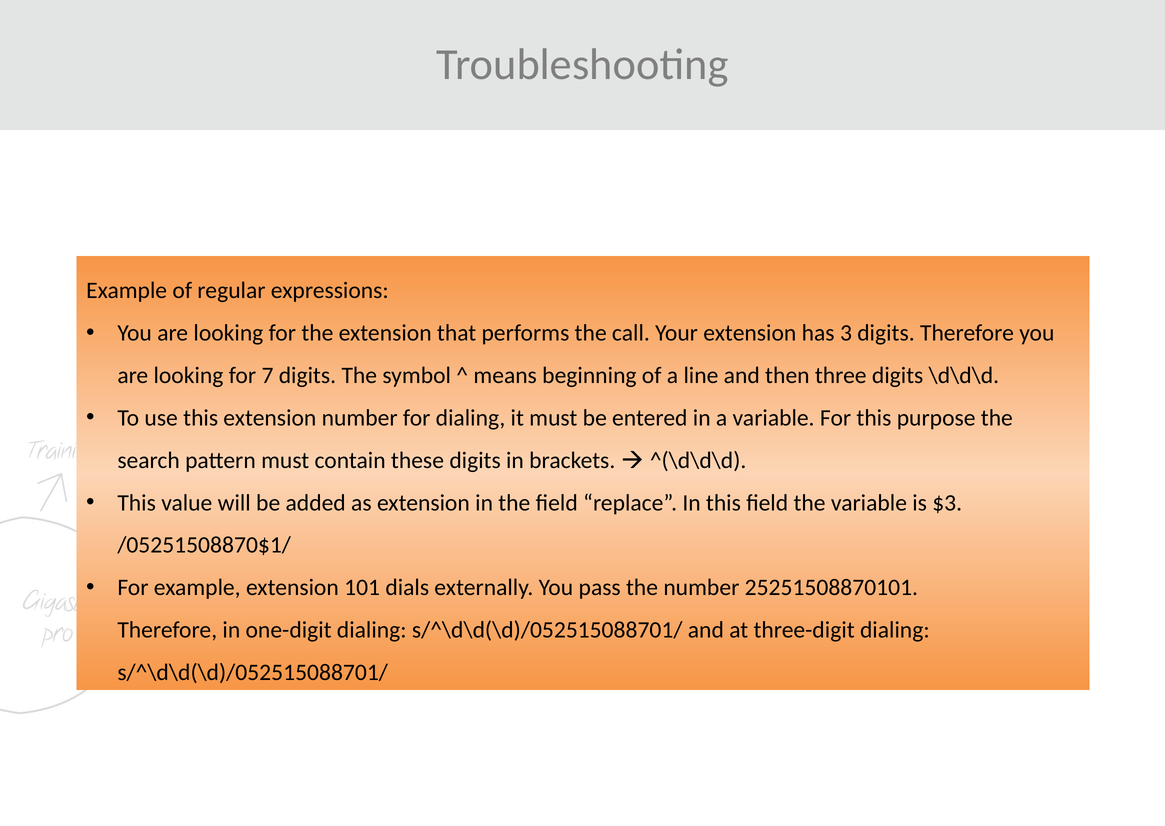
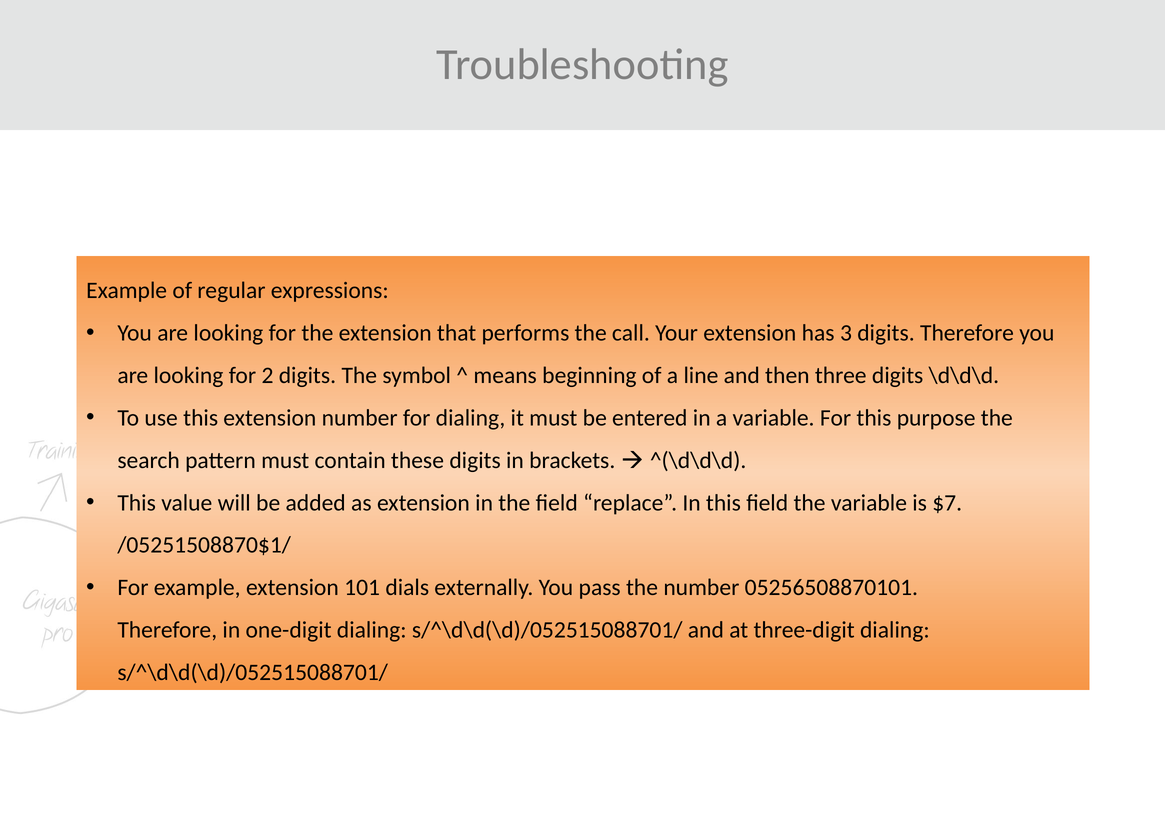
7: 7 -> 2
$3: $3 -> $7
25251508870101: 25251508870101 -> 05256508870101
